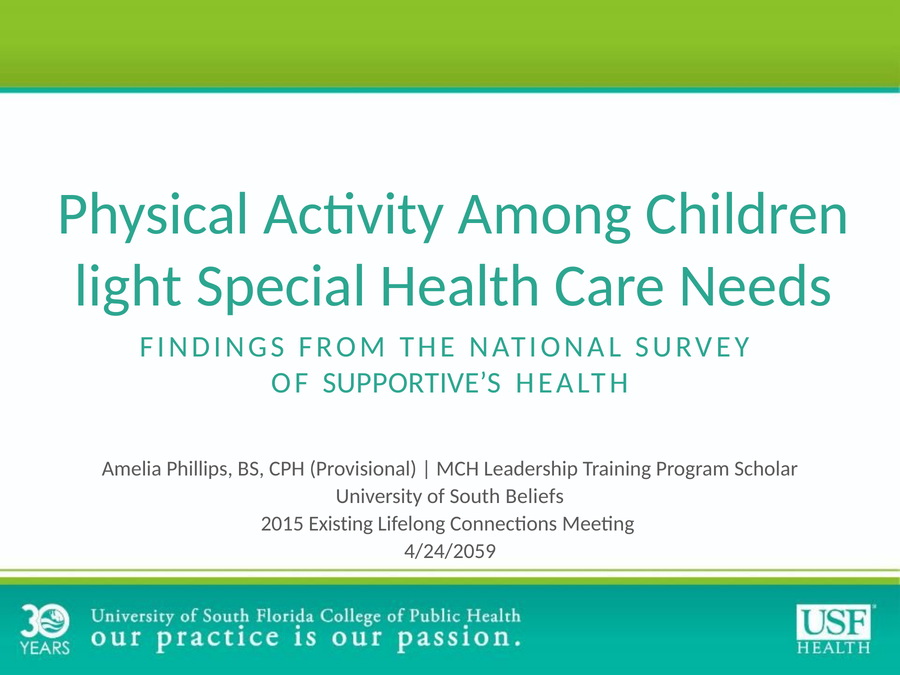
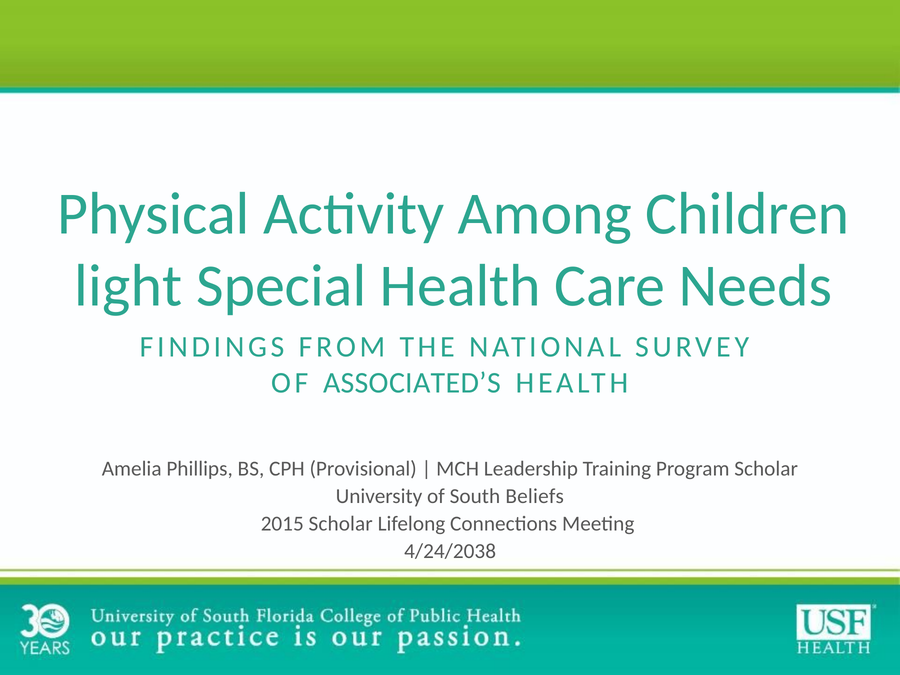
SUPPORTIVE’S: SUPPORTIVE’S -> ASSOCIATED’S
2015 Existing: Existing -> Scholar
4/24/2059: 4/24/2059 -> 4/24/2038
